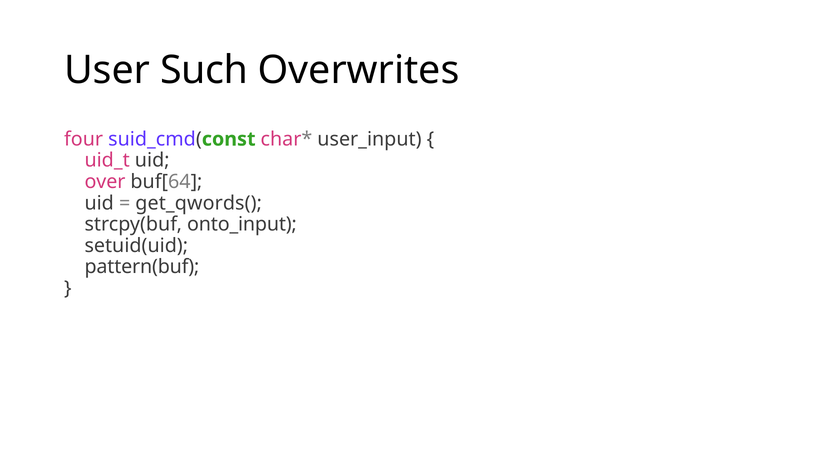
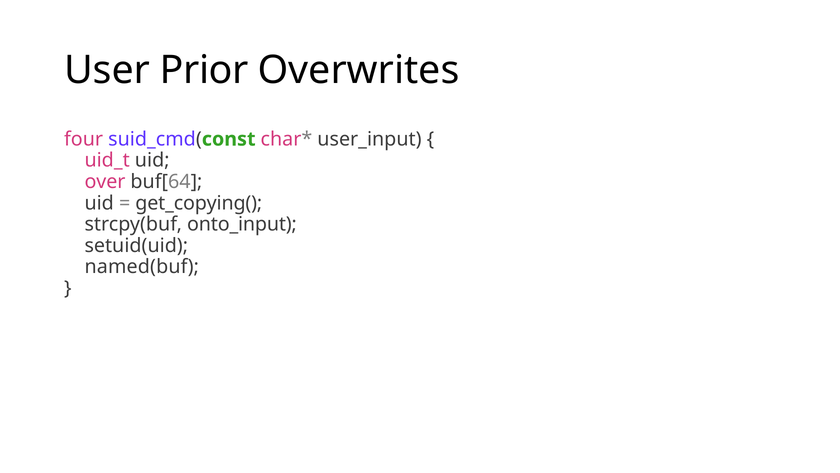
Such: Such -> Prior
get_qwords(: get_qwords( -> get_copying(
pattern(buf: pattern(buf -> named(buf
